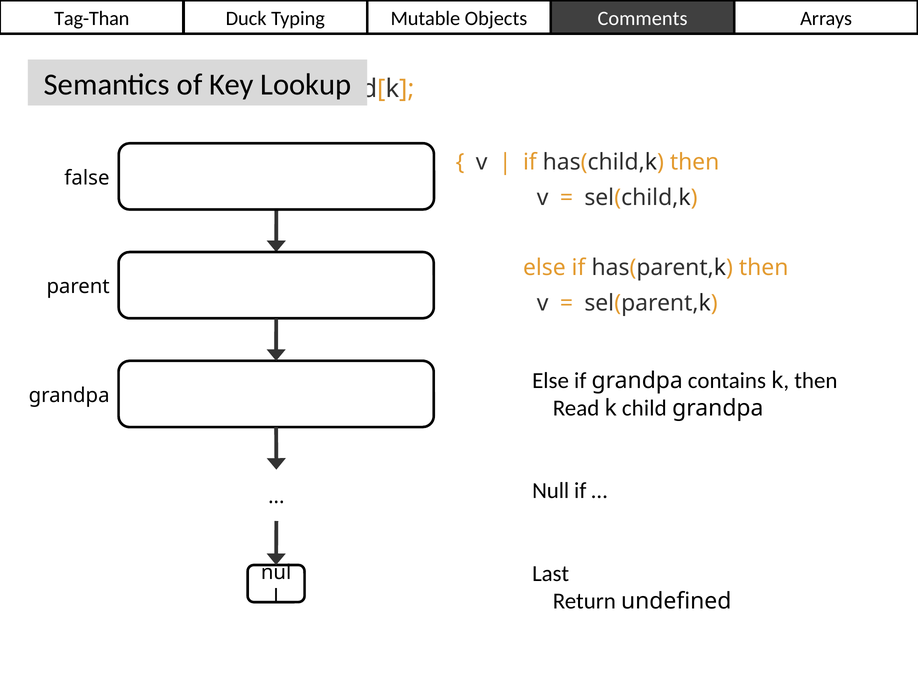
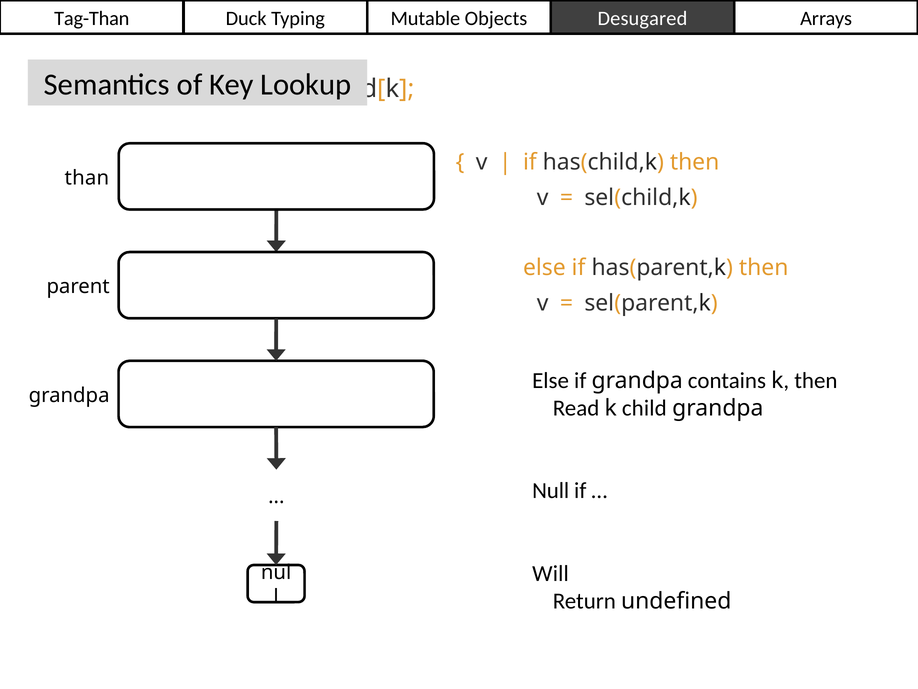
Comments: Comments -> Desugared
false: false -> than
Last: Last -> Will
